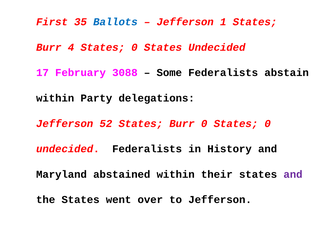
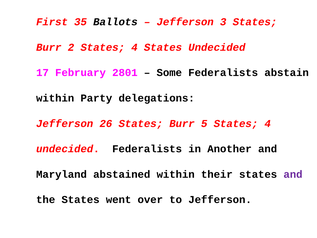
Ballots colour: blue -> black
1: 1 -> 3
4: 4 -> 2
0 at (134, 47): 0 -> 4
3088: 3088 -> 2801
52: 52 -> 26
Burr 0: 0 -> 5
0 at (268, 123): 0 -> 4
History: History -> Another
